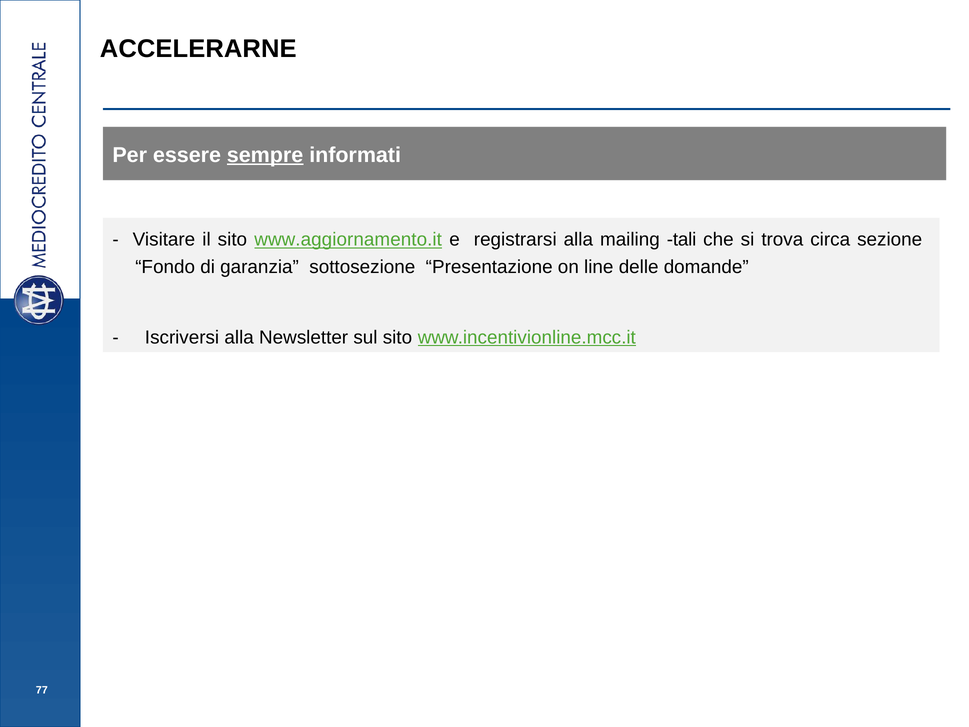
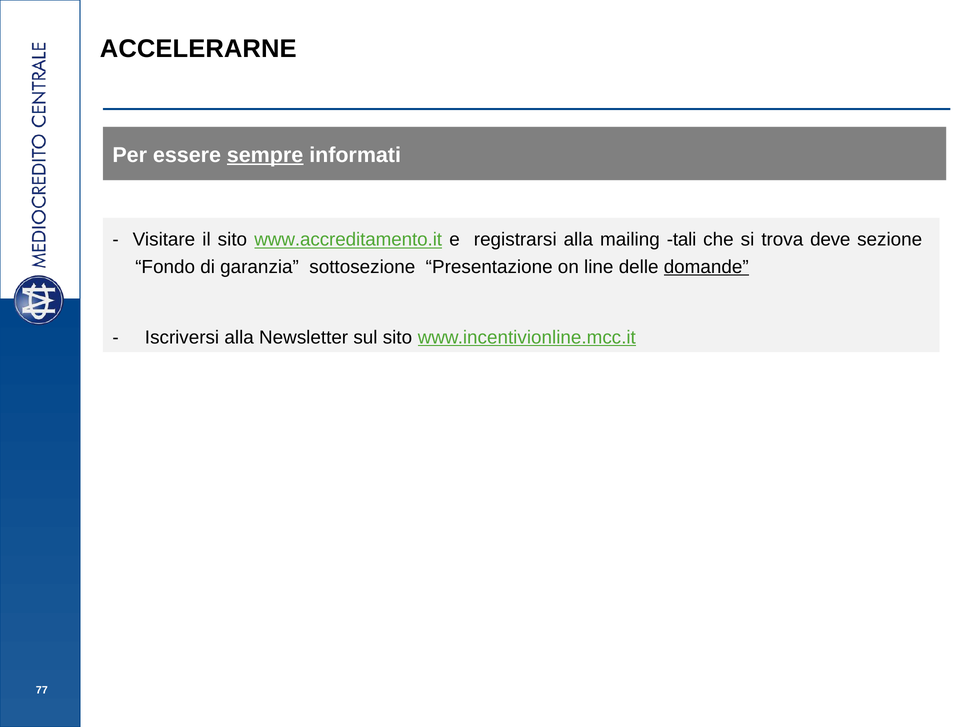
www.aggiornamento.it: www.aggiornamento.it -> www.accreditamento.it
circa: circa -> deve
domande underline: none -> present
